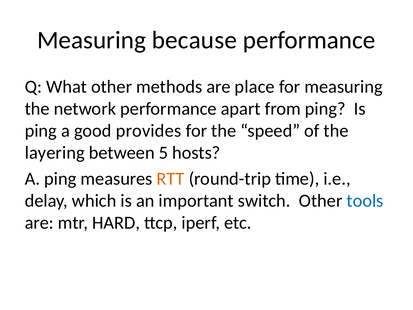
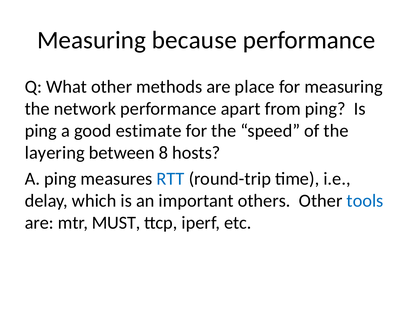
provides: provides -> estimate
5: 5 -> 8
RTT colour: orange -> blue
switch: switch -> others
HARD: HARD -> MUST
